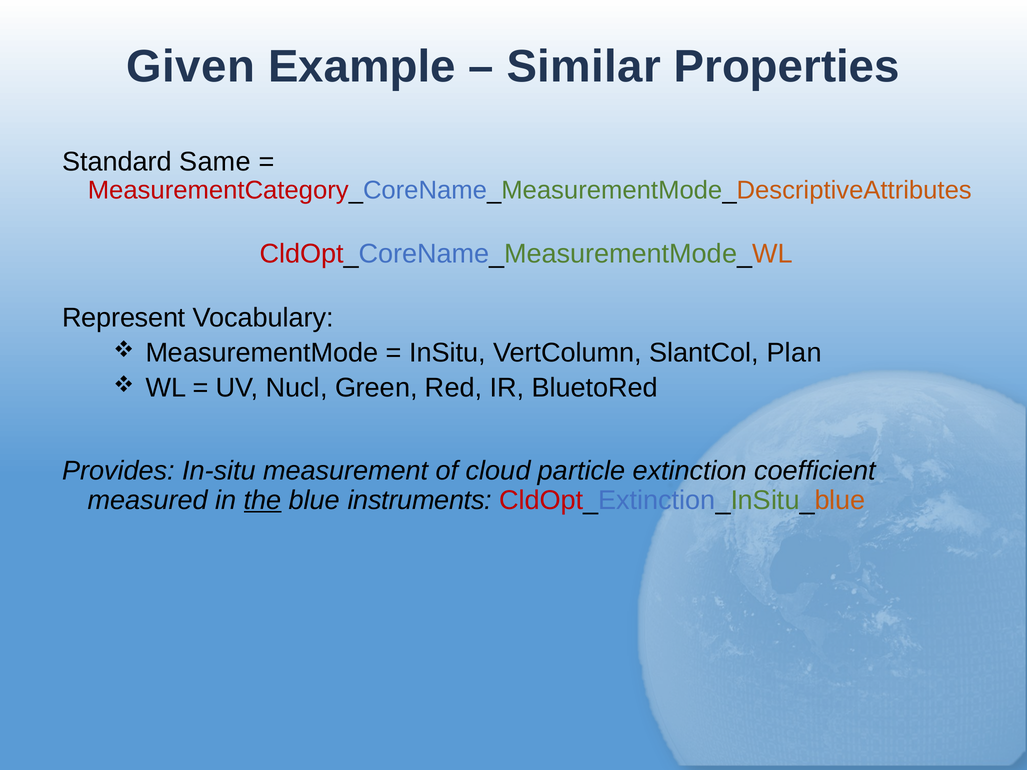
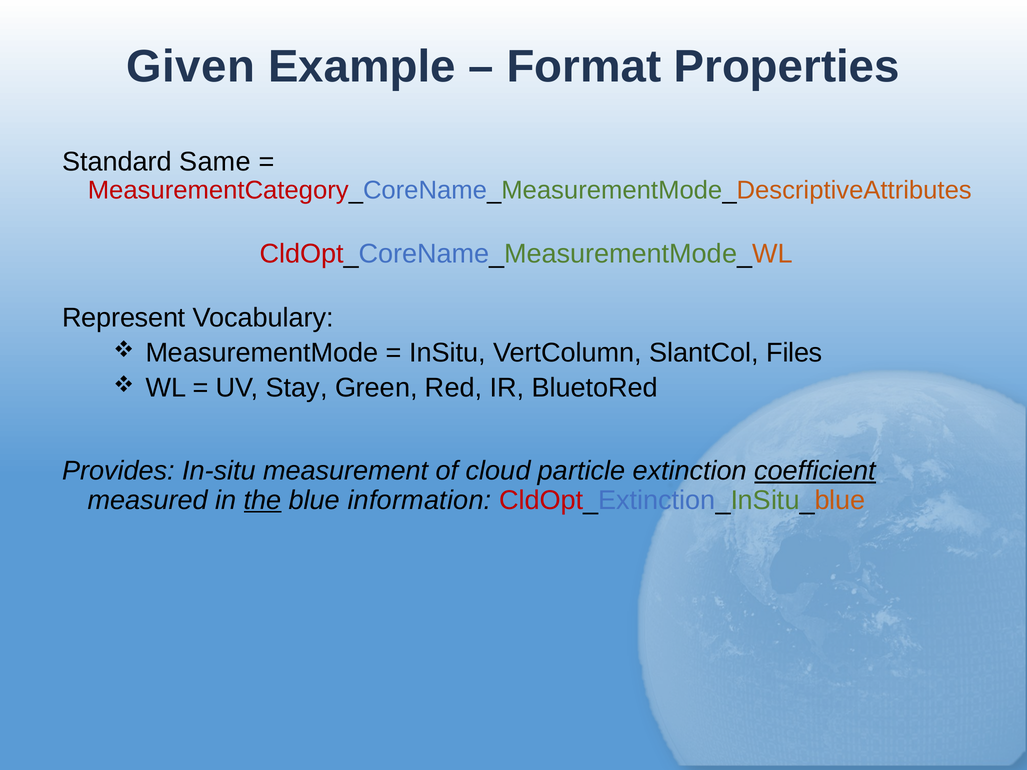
Similar: Similar -> Format
Plan: Plan -> Files
Nucl: Nucl -> Stay
coefficient underline: none -> present
instruments: instruments -> information
